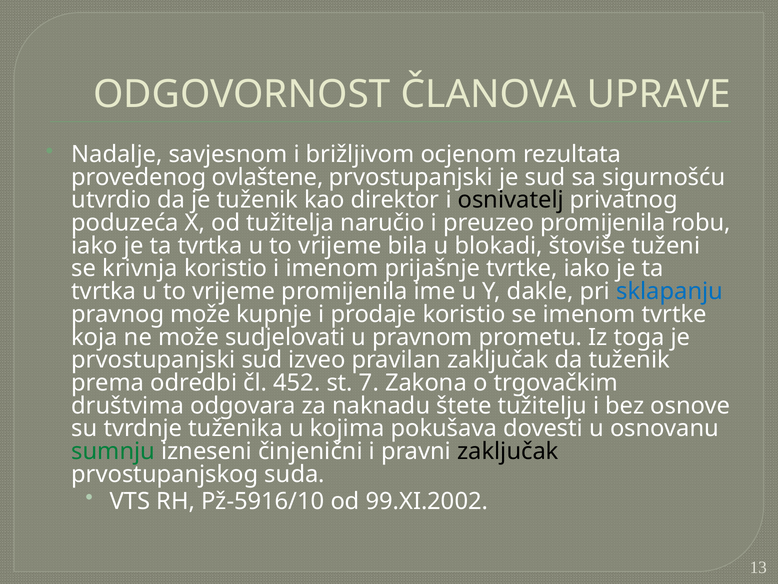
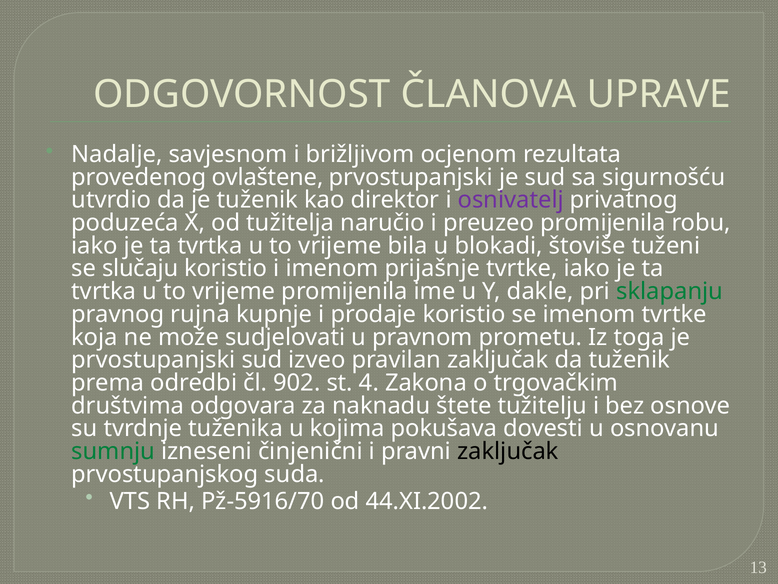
osnivatelj colour: black -> purple
krivnja: krivnja -> slučaju
sklapanju colour: blue -> green
pravnog može: može -> rujna
452: 452 -> 902
7: 7 -> 4
Pž-5916/10: Pž-5916/10 -> Pž-5916/70
99.XI.2002: 99.XI.2002 -> 44.XI.2002
